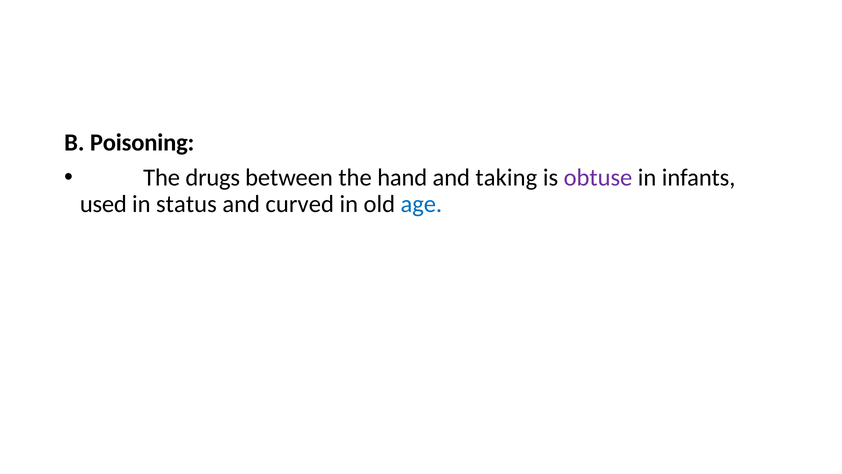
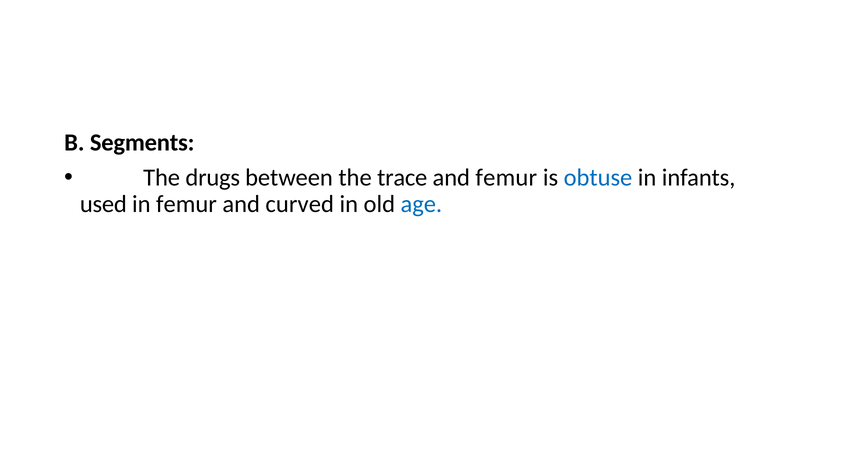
Poisoning: Poisoning -> Segments
hand: hand -> trace
and taking: taking -> femur
obtuse colour: purple -> blue
in status: status -> femur
